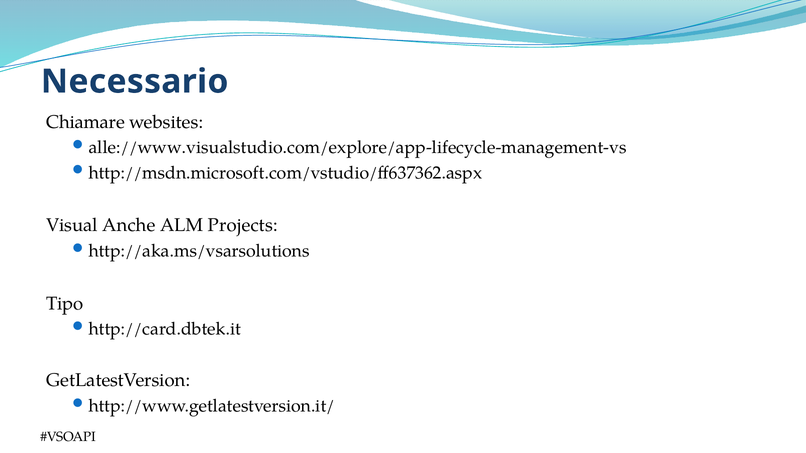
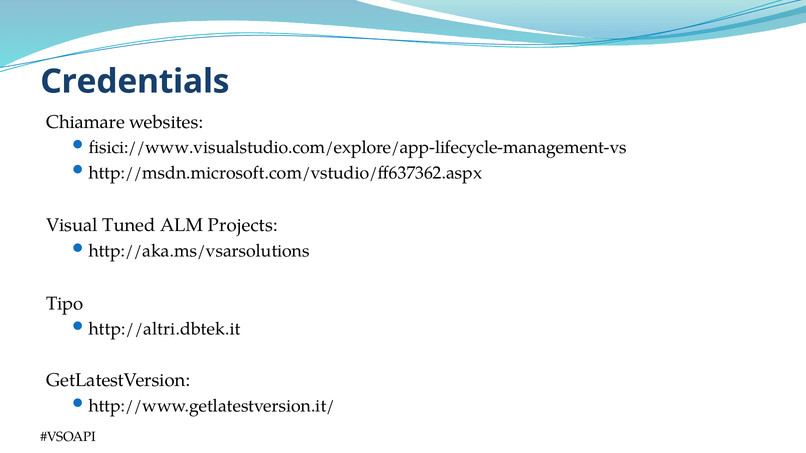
Necessario: Necessario -> Credentials
alle://www.visualstudio.com/explore/app-lifecycle-management-vs: alle://www.visualstudio.com/explore/app-lifecycle-management-vs -> fisici://www.visualstudio.com/explore/app-lifecycle-management-vs
Anche: Anche -> Tuned
http://card.dbtek.it: http://card.dbtek.it -> http://altri.dbtek.it
